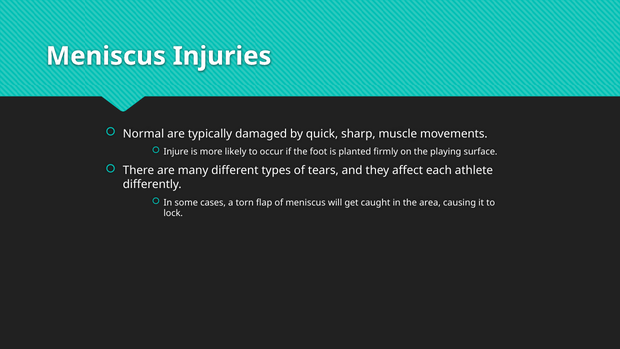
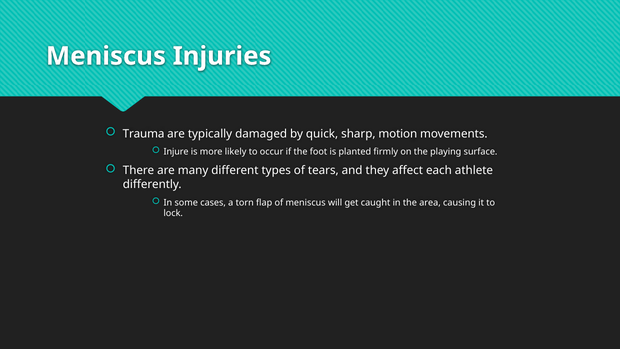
Normal: Normal -> Trauma
muscle: muscle -> motion
